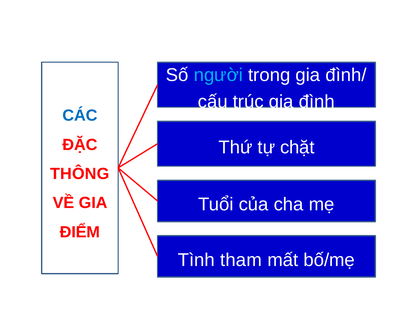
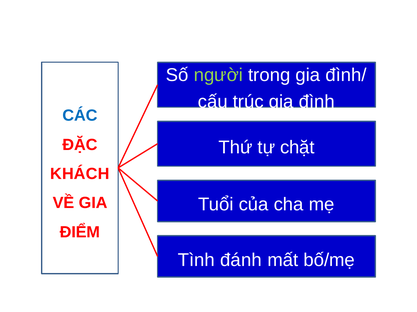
người colour: light blue -> light green
THÔNG: THÔNG -> KHÁCH
tham: tham -> đánh
